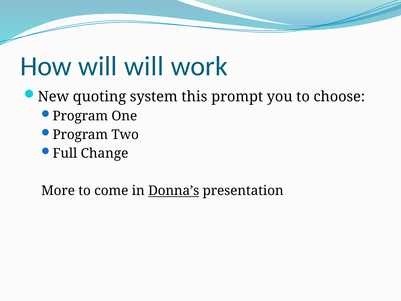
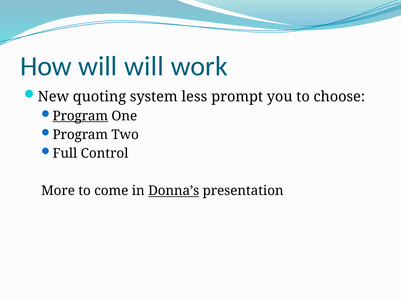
this: this -> less
Program at (80, 116) underline: none -> present
Change: Change -> Control
